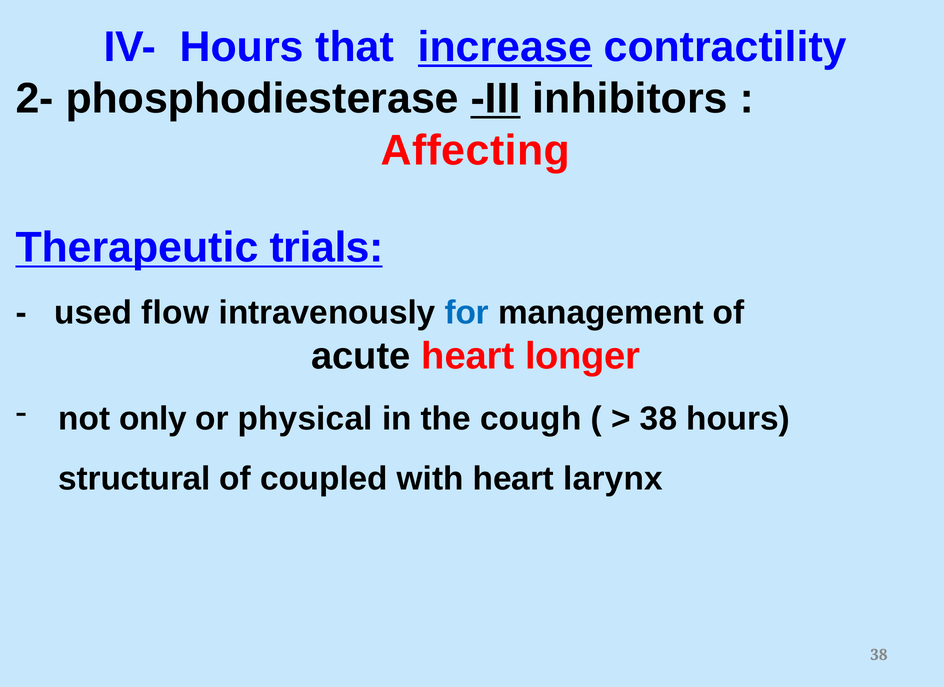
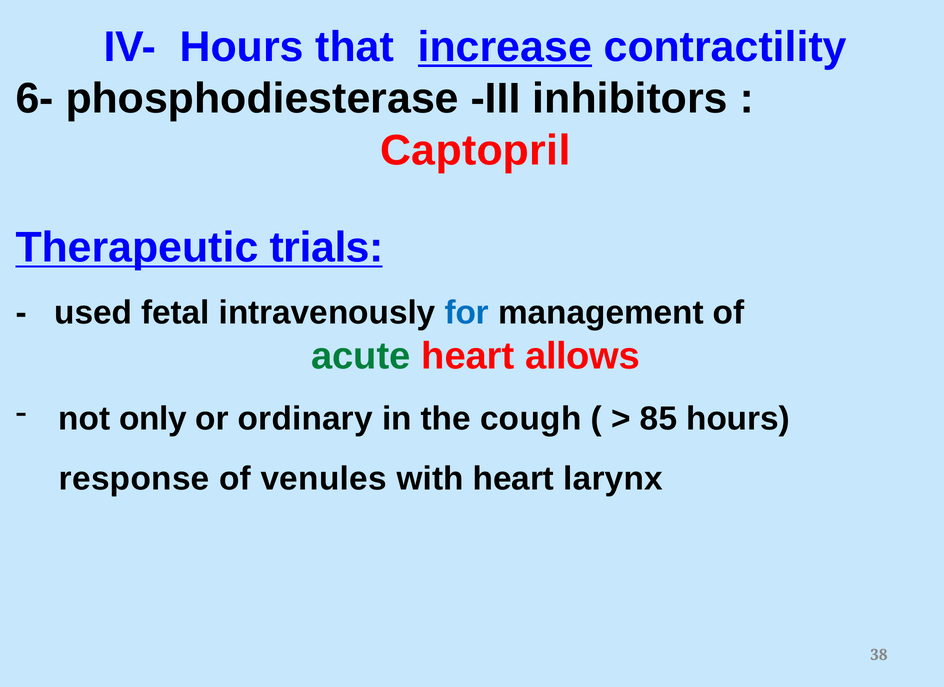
2-: 2- -> 6-
III underline: present -> none
Affecting: Affecting -> Captopril
flow: flow -> fetal
acute colour: black -> green
longer: longer -> allows
physical: physical -> ordinary
38 at (659, 419): 38 -> 85
structural: structural -> response
coupled: coupled -> venules
